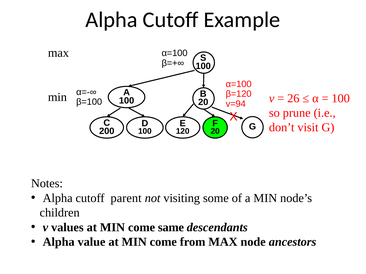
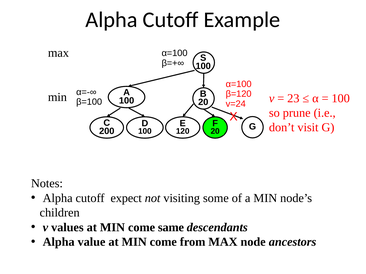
26: 26 -> 23
v=94: v=94 -> v=24
parent: parent -> expect
